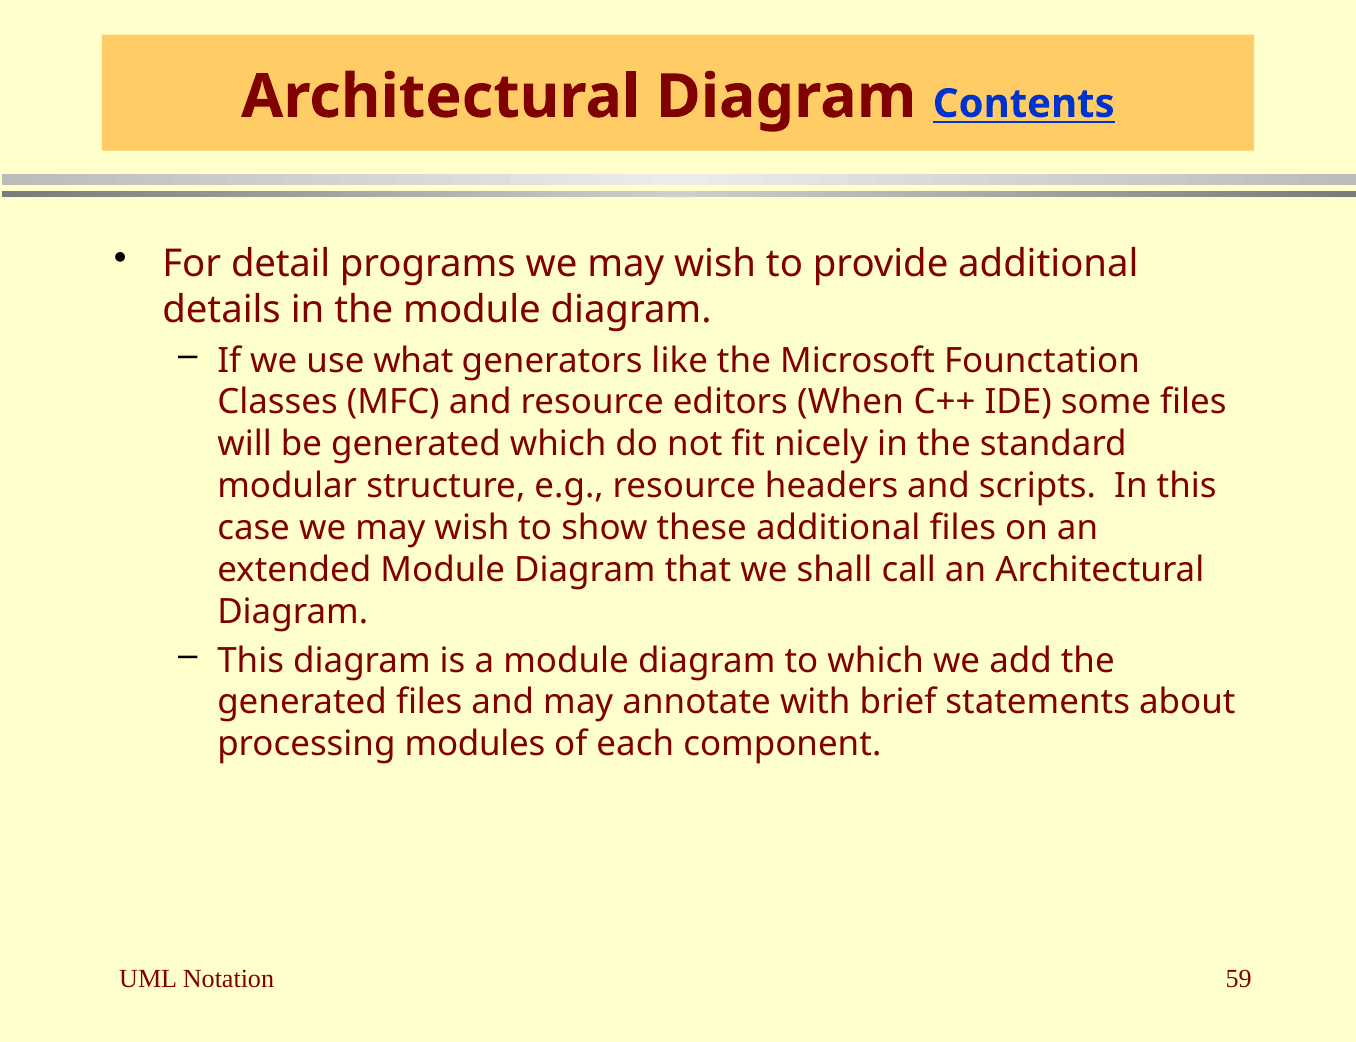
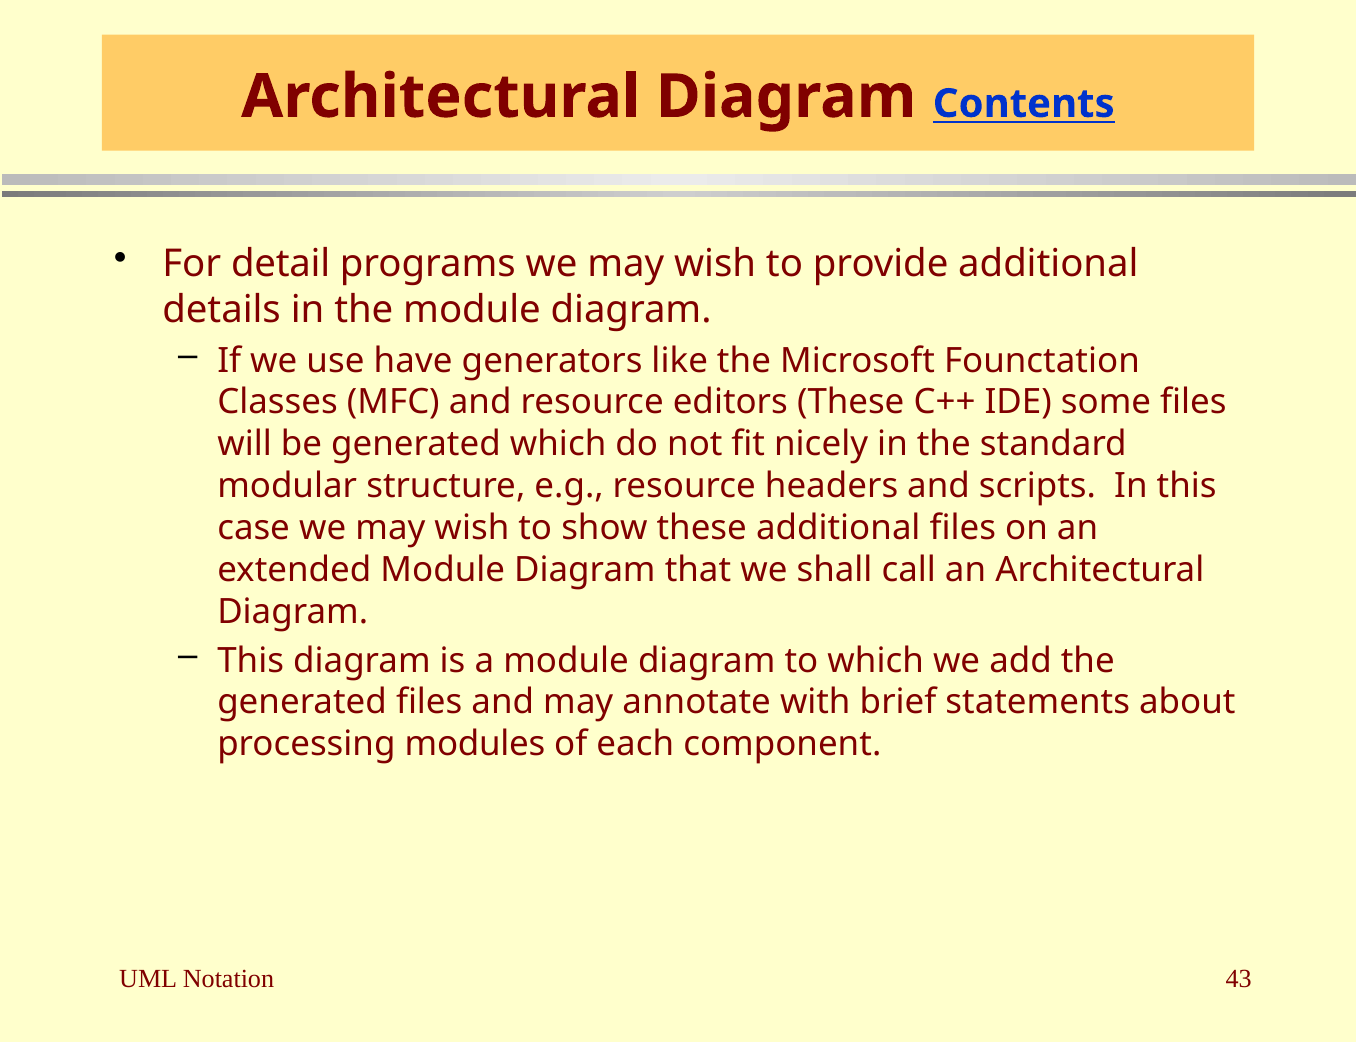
what: what -> have
editors When: When -> These
59: 59 -> 43
